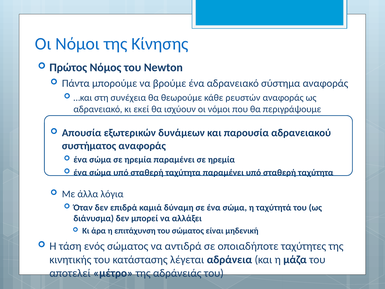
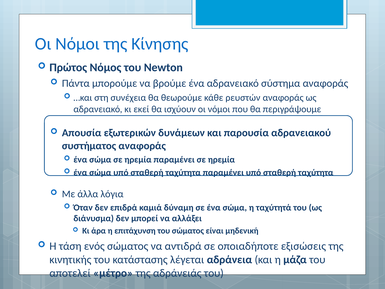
ταχύτητες: ταχύτητες -> εξισώσεις
